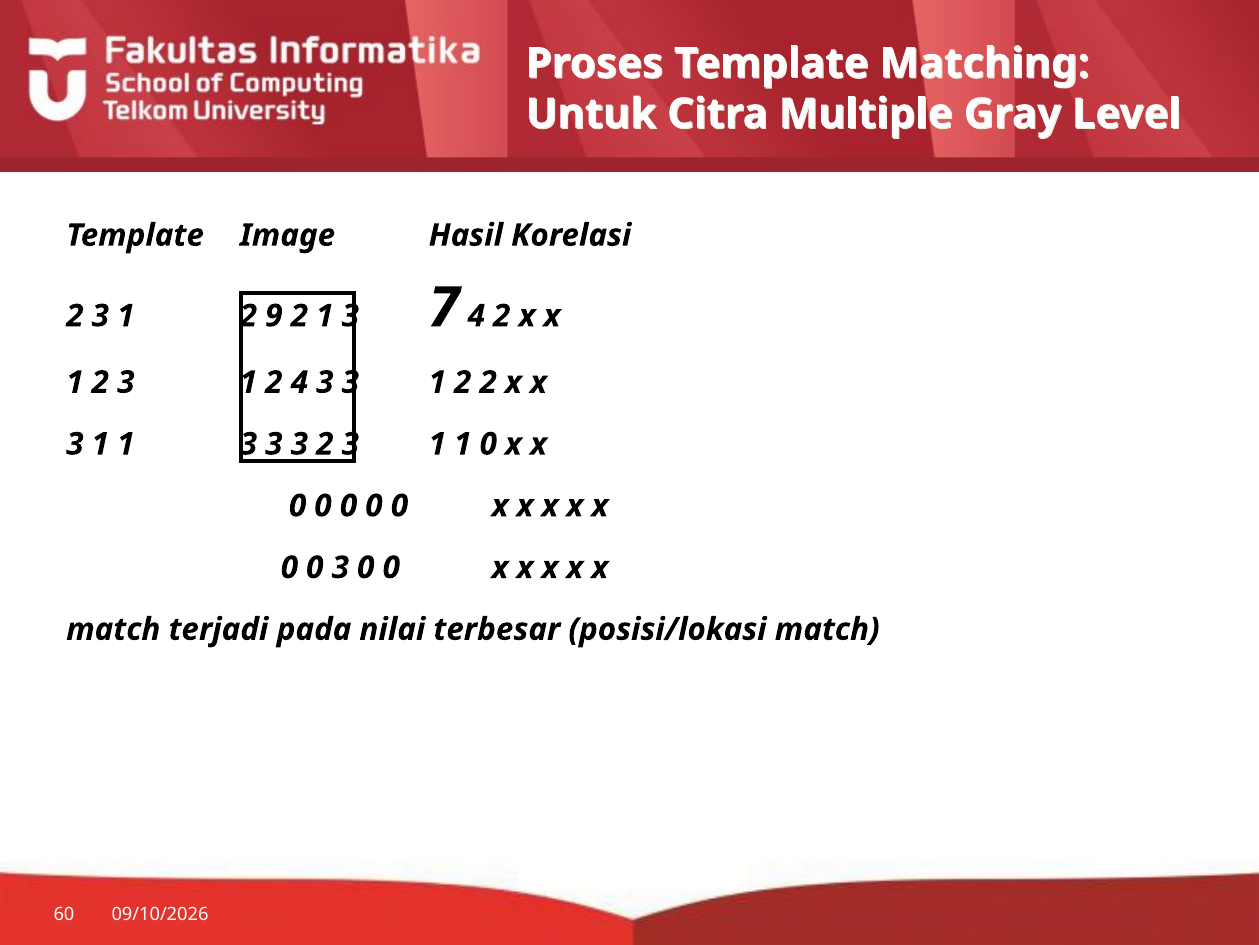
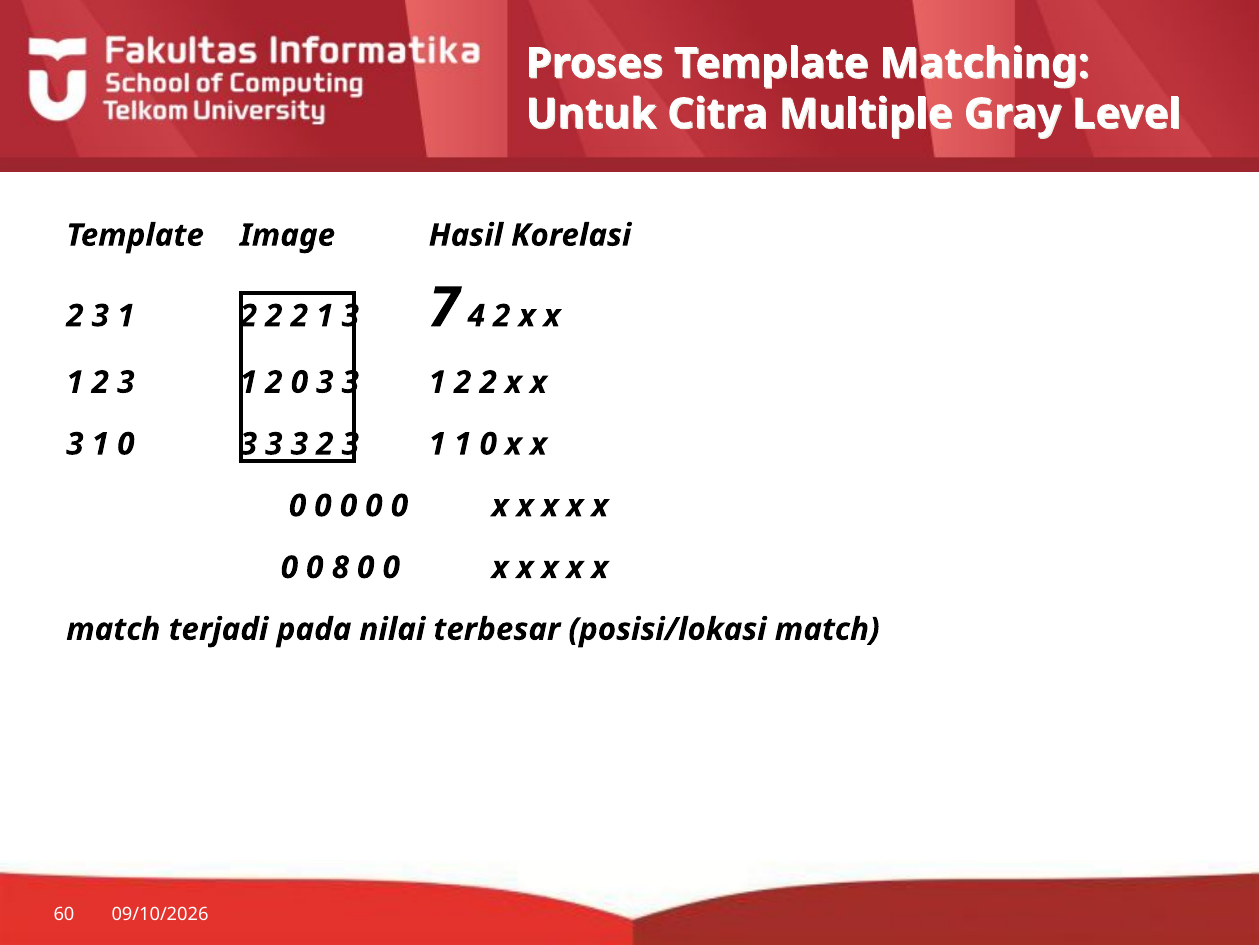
9 at (274, 316): 9 -> 2
2 4: 4 -> 0
1 at (126, 444): 1 -> 0
0 3: 3 -> 8
